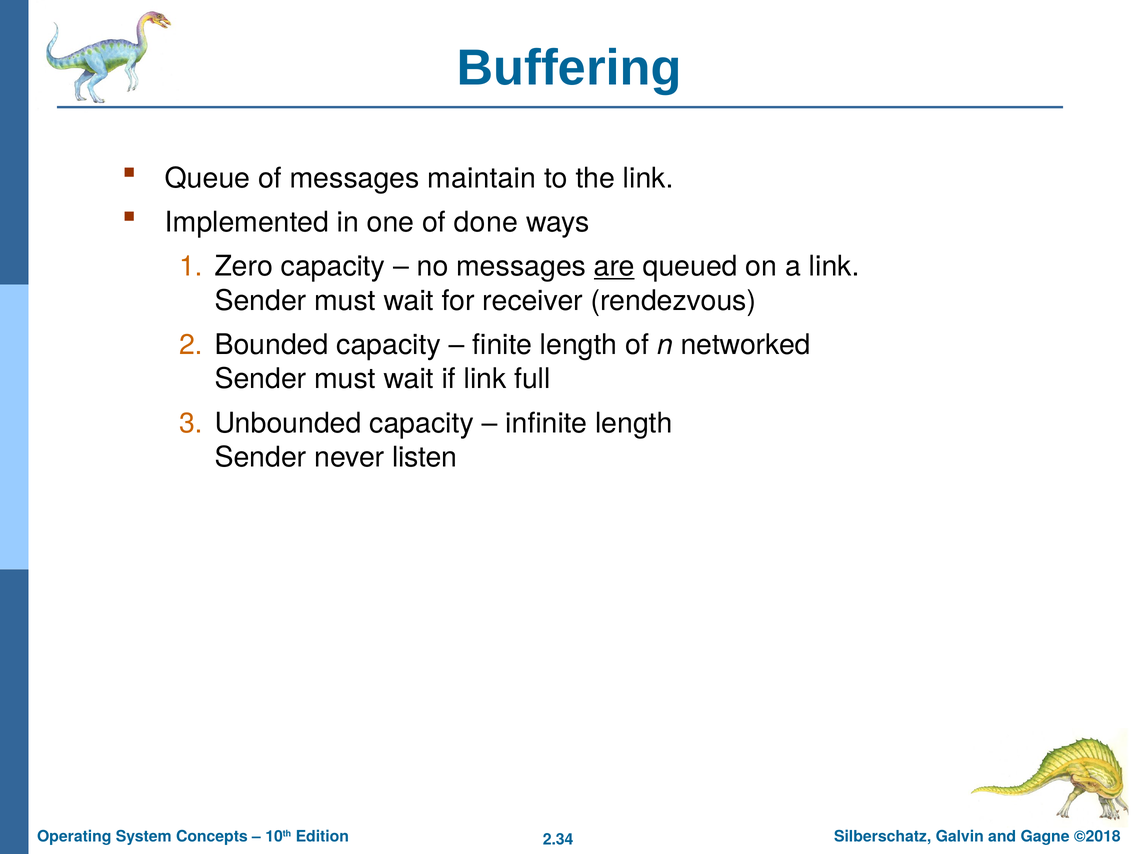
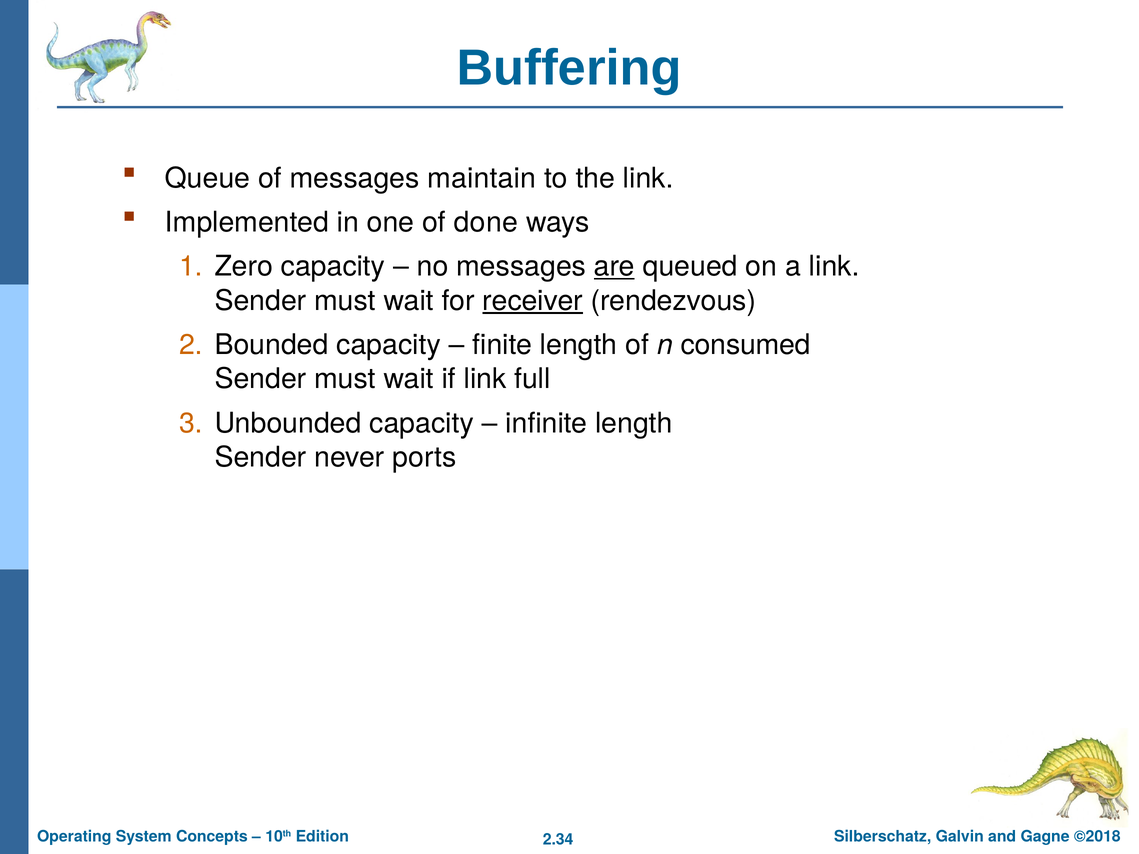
receiver underline: none -> present
networked: networked -> consumed
listen: listen -> ports
